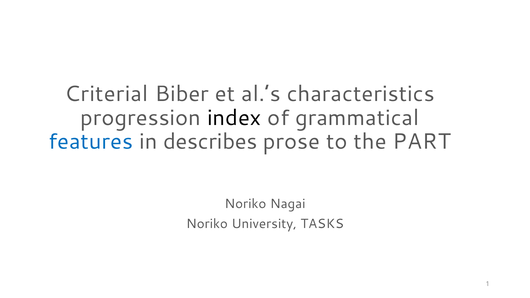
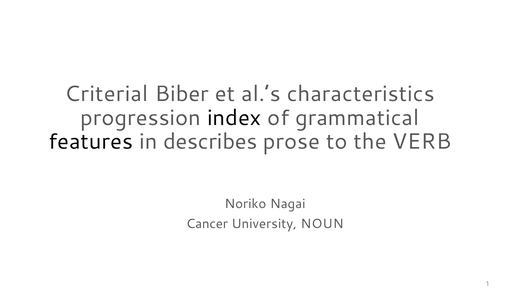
features colour: blue -> black
PART: PART -> VERB
Noriko at (207, 224): Noriko -> Cancer
TASKS: TASKS -> NOUN
